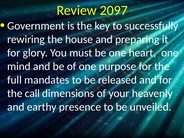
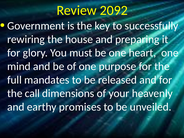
2097: 2097 -> 2092
presence: presence -> promises
